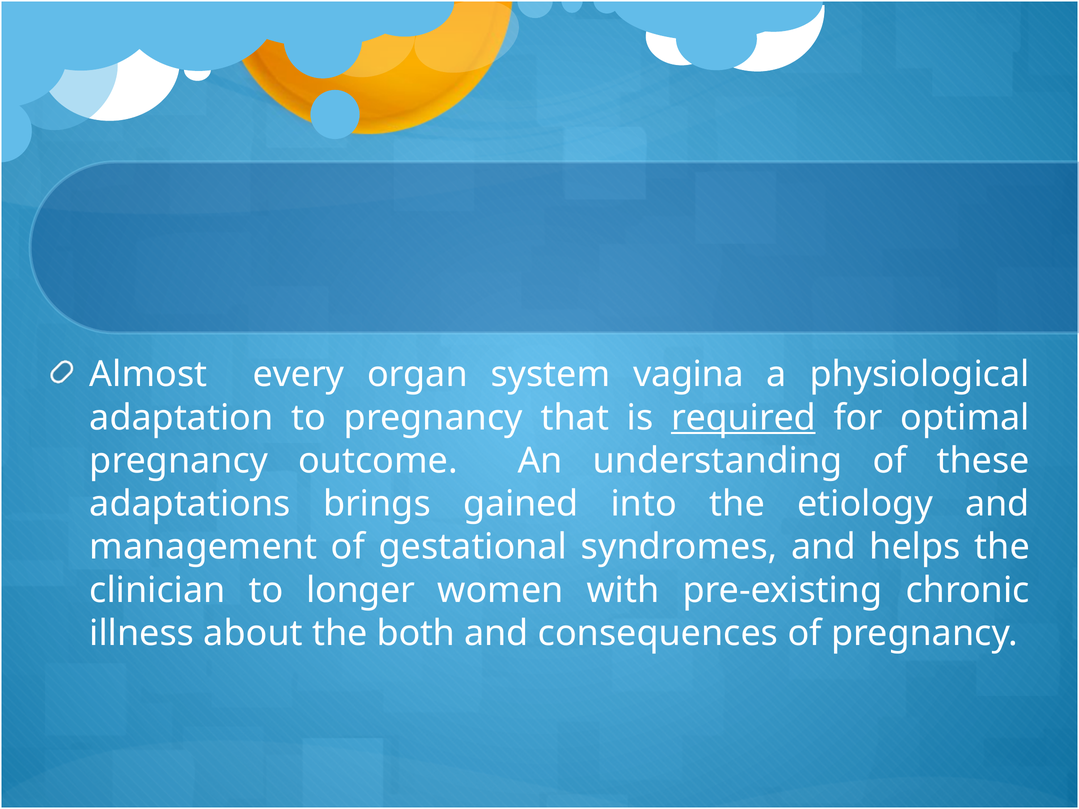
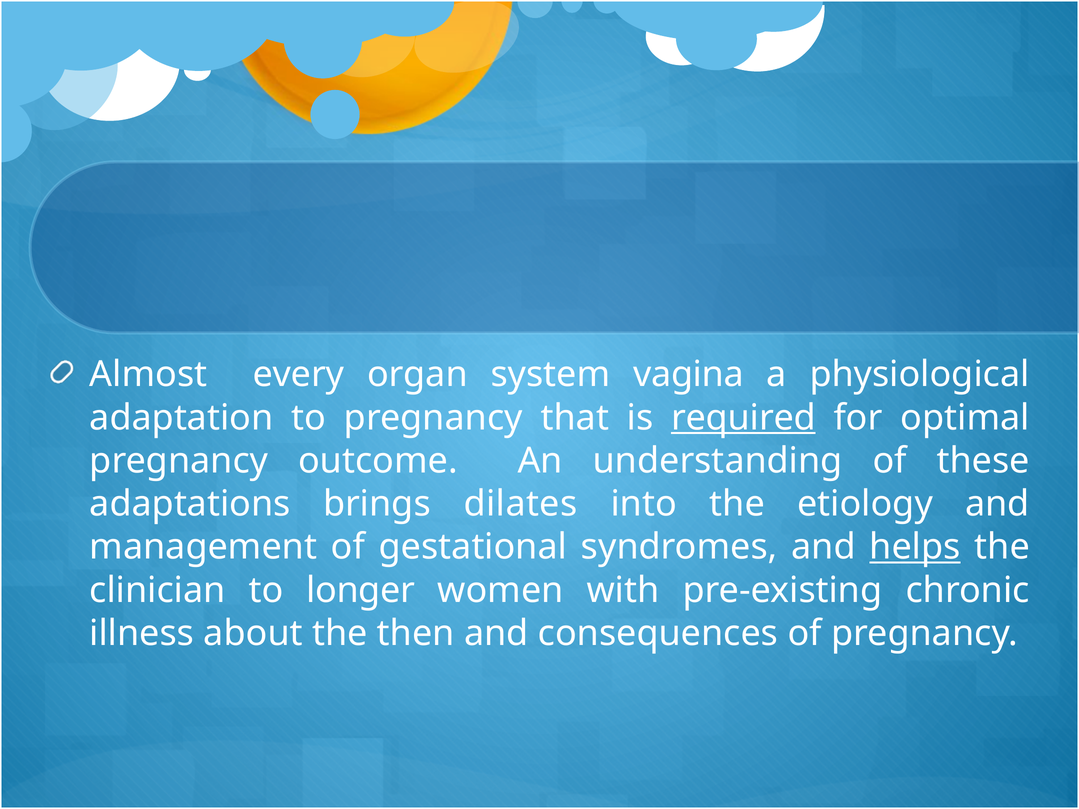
gained: gained -> dilates
helps underline: none -> present
both: both -> then
